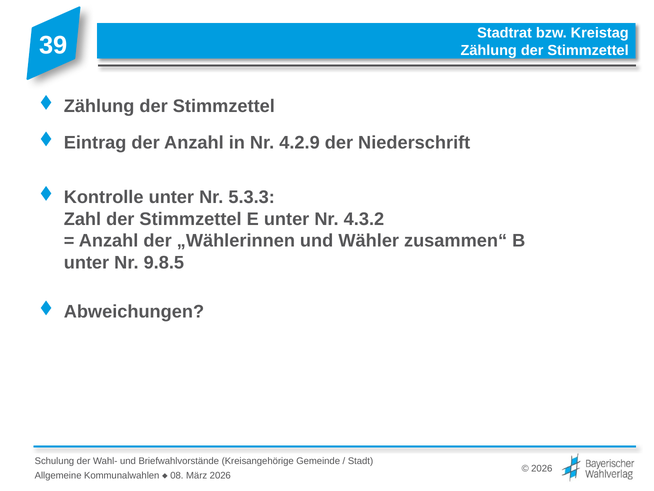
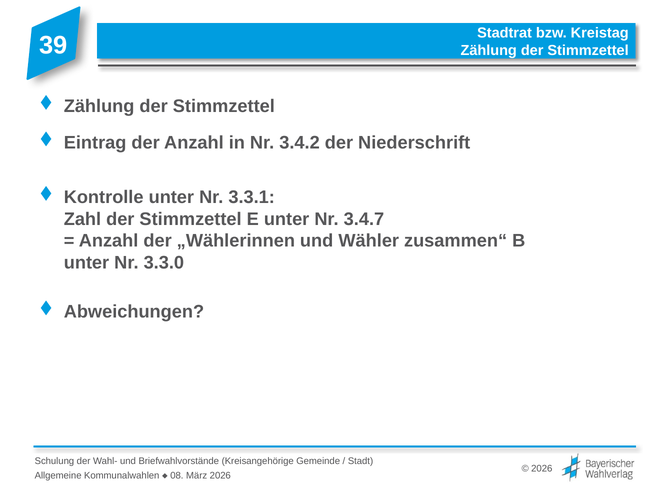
4.2.9: 4.2.9 -> 3.4.2
5.3.3: 5.3.3 -> 3.3.1
4.3.2: 4.3.2 -> 3.4.7
9.8.5: 9.8.5 -> 3.3.0
